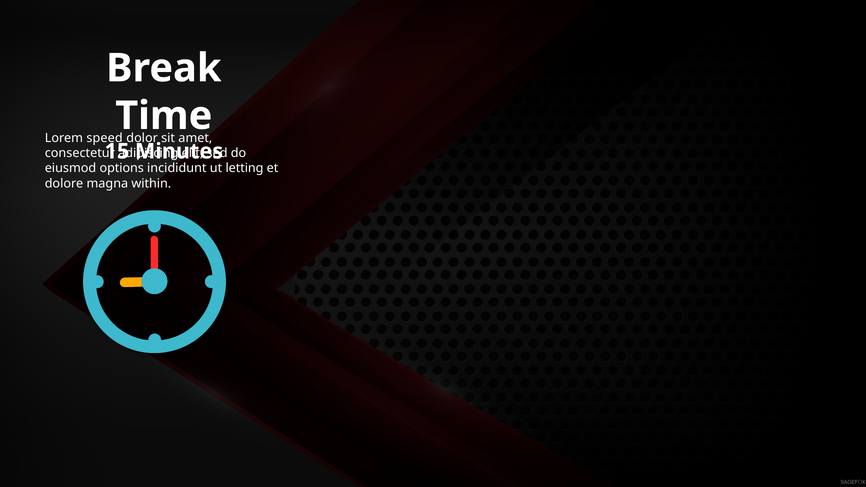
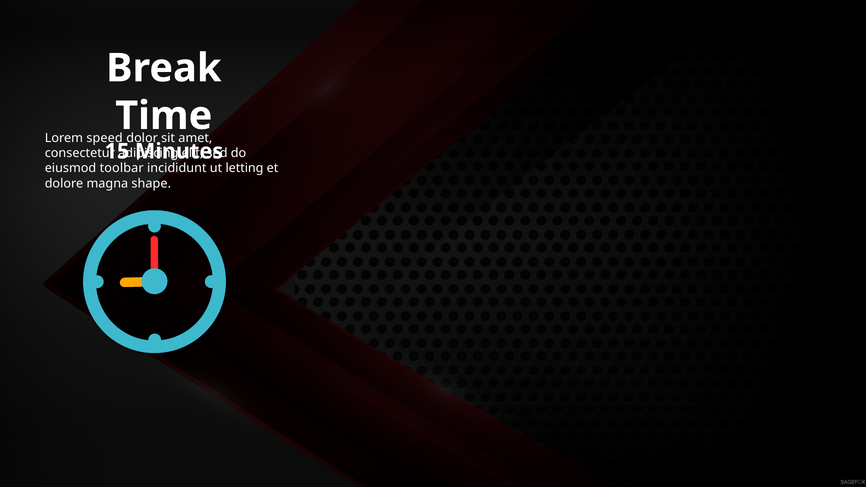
options: options -> toolbar
within: within -> shape
